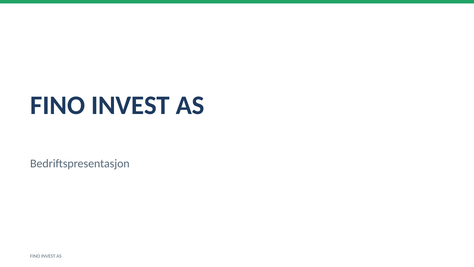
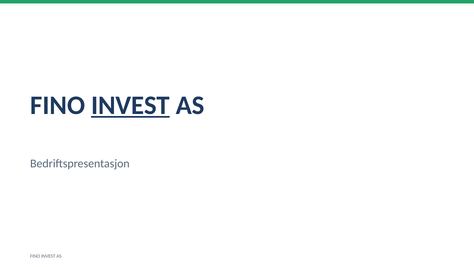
INVEST at (130, 105) underline: none -> present
